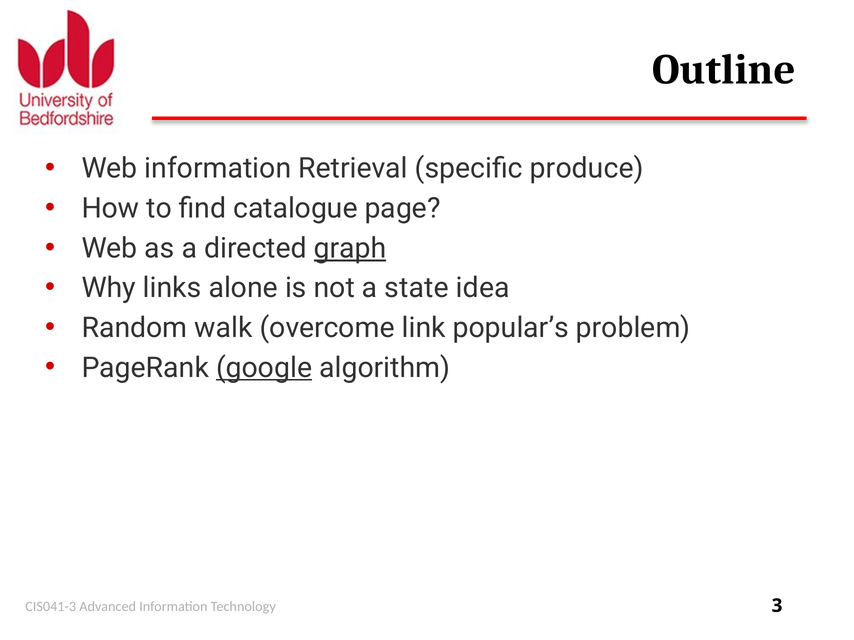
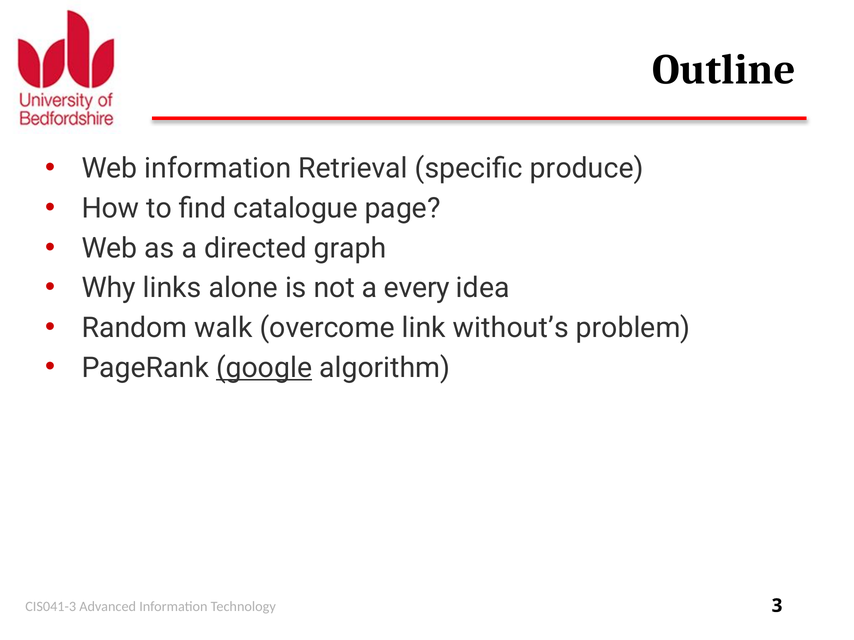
graph underline: present -> none
state: state -> every
popular’s: popular’s -> without’s
